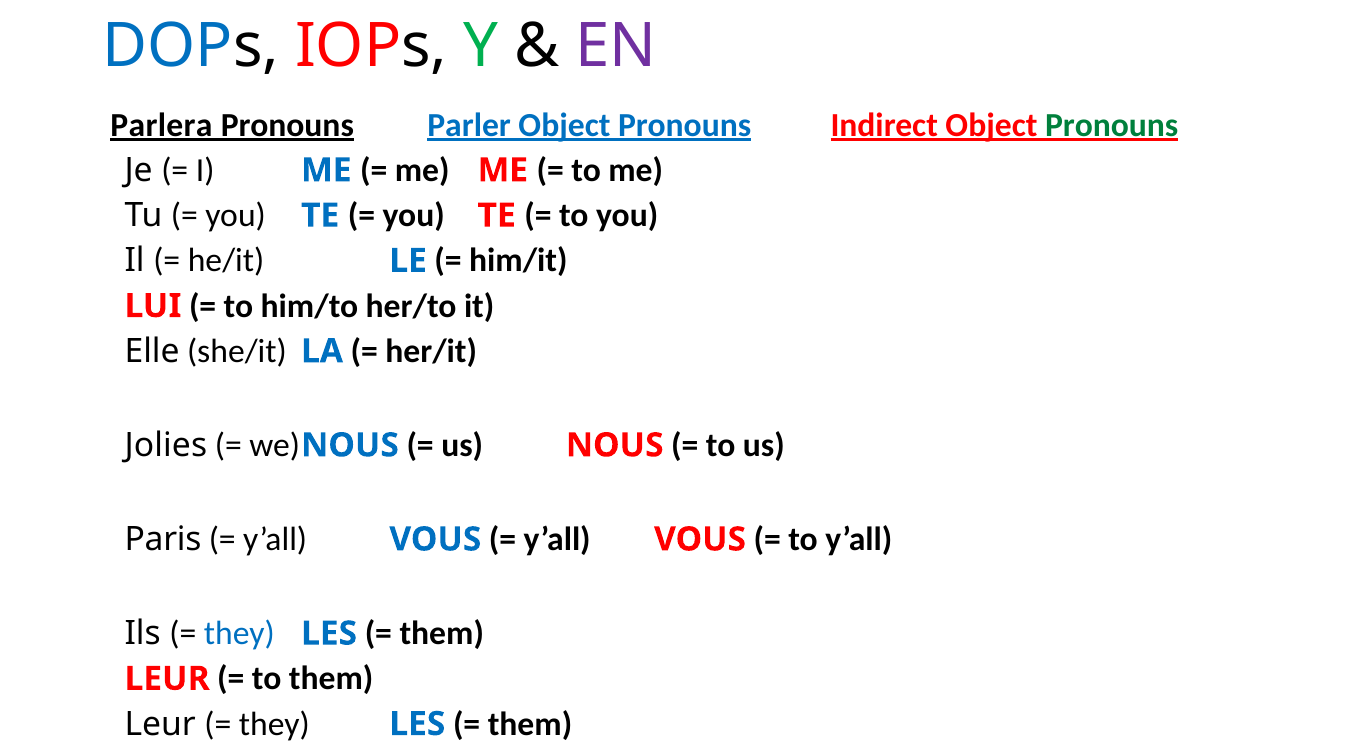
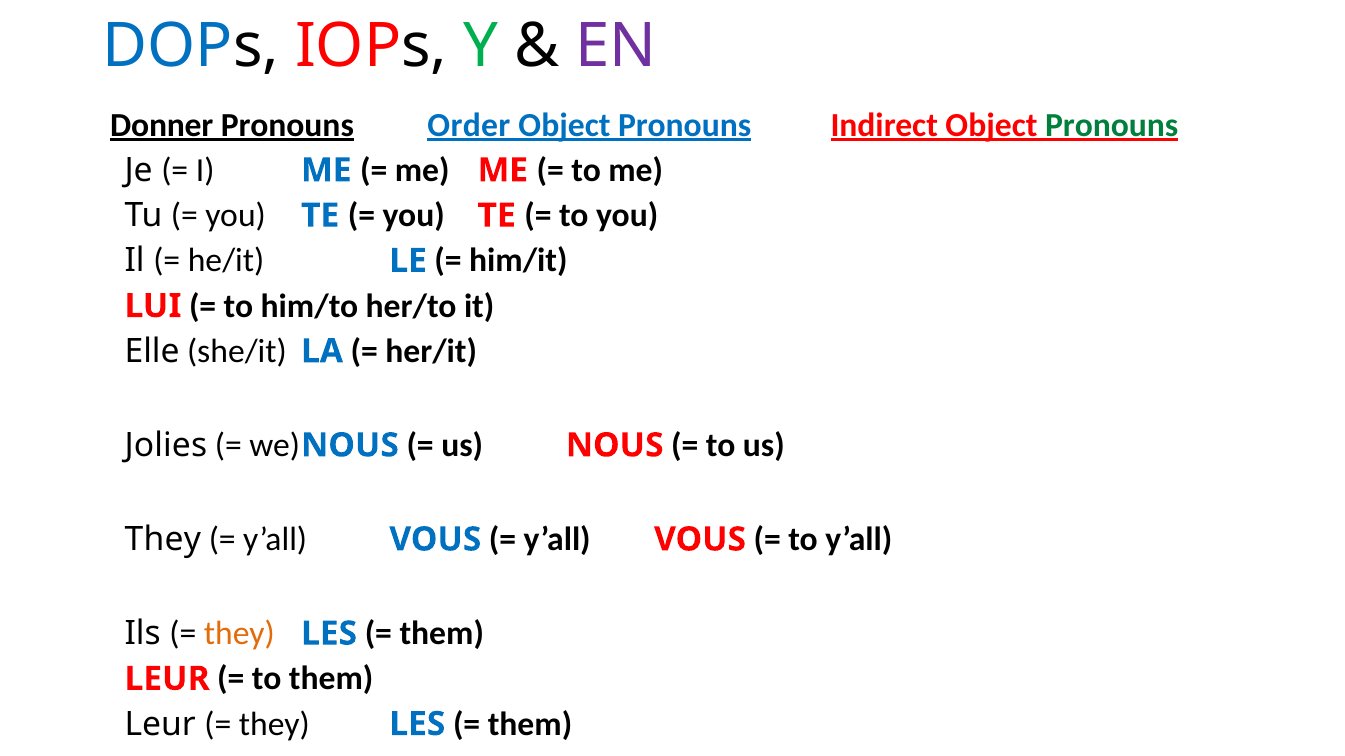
Parlera: Parlera -> Donner
Parler: Parler -> Order
Paris at (163, 540): Paris -> They
they at (239, 634) colour: blue -> orange
